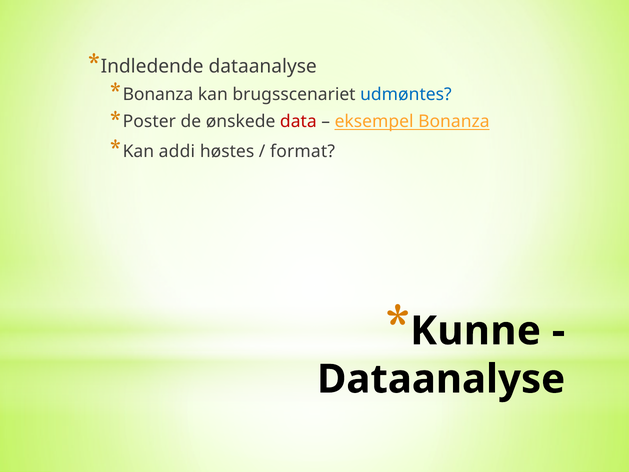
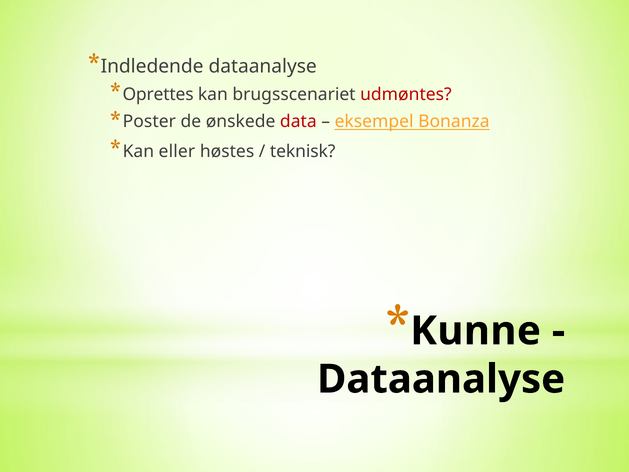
Bonanza at (158, 94): Bonanza -> Oprettes
udmøntes colour: blue -> red
addi: addi -> eller
format: format -> teknisk
